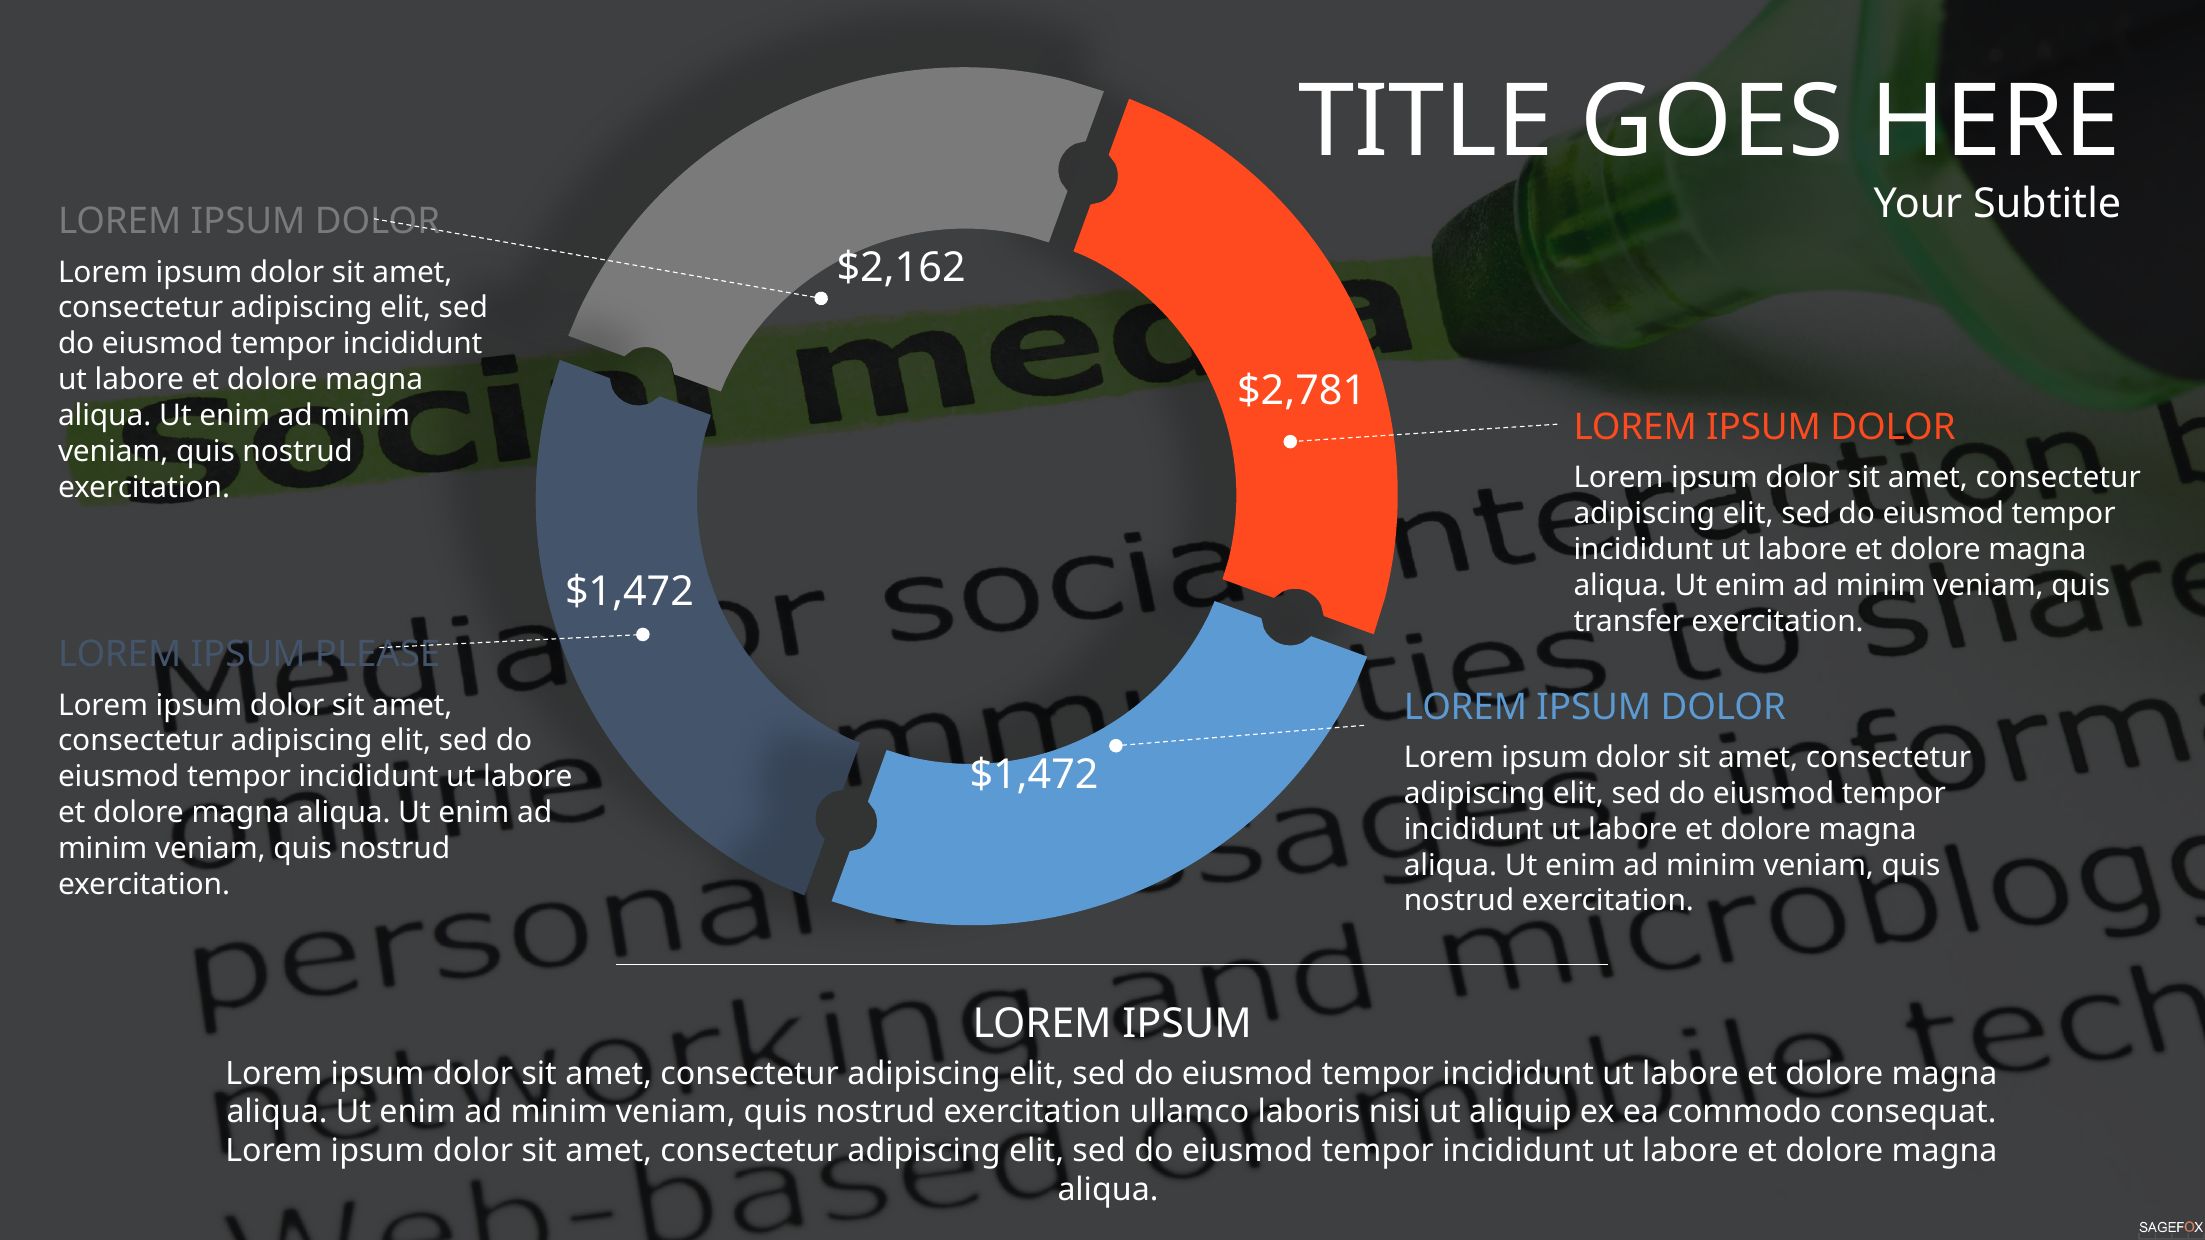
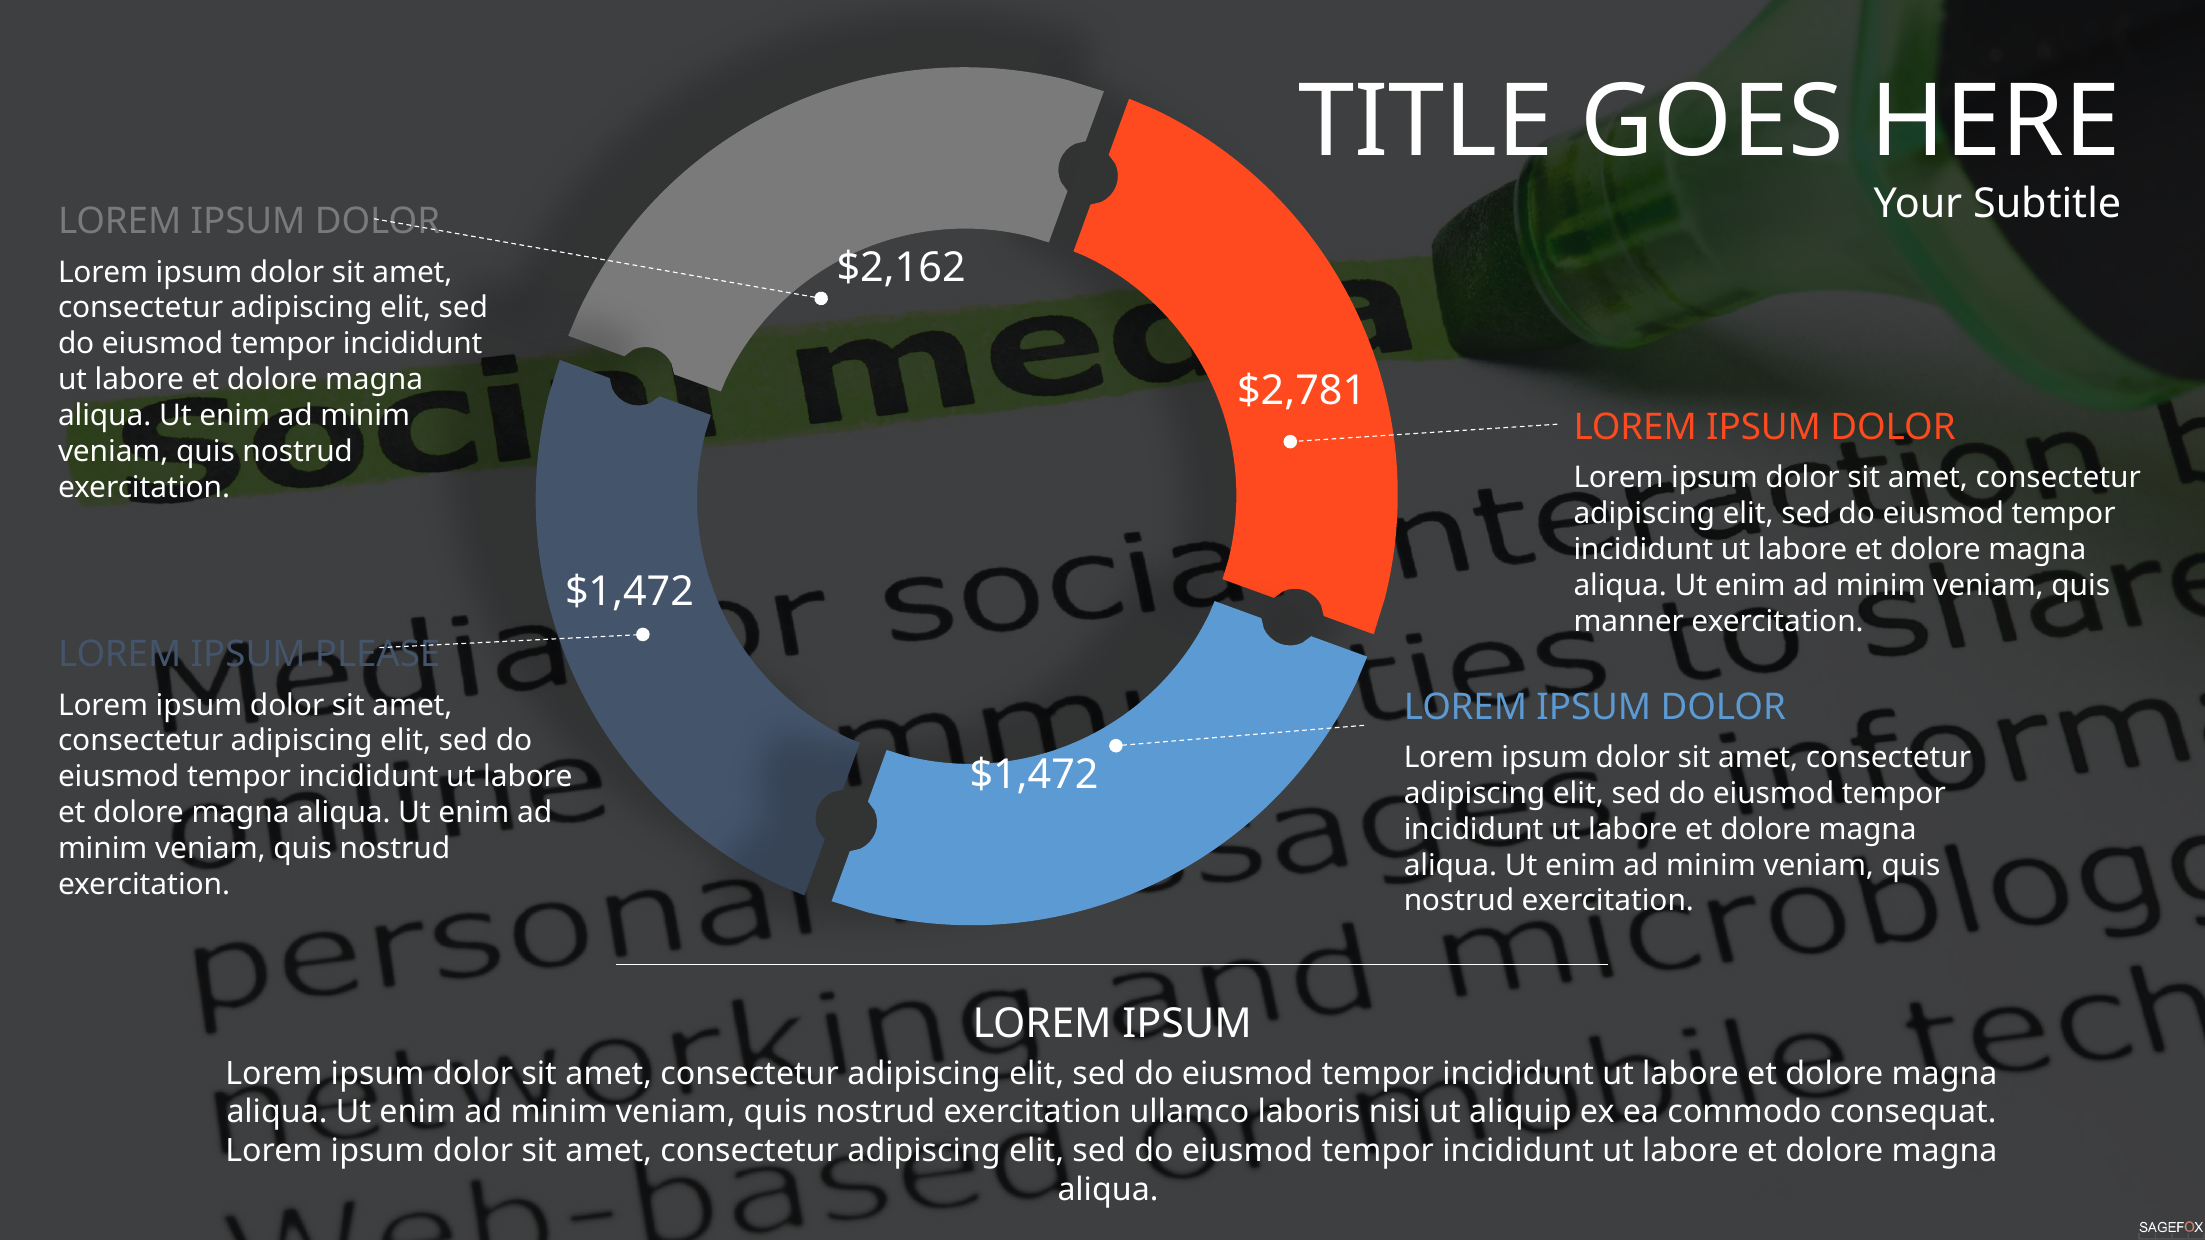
transfer: transfer -> manner
